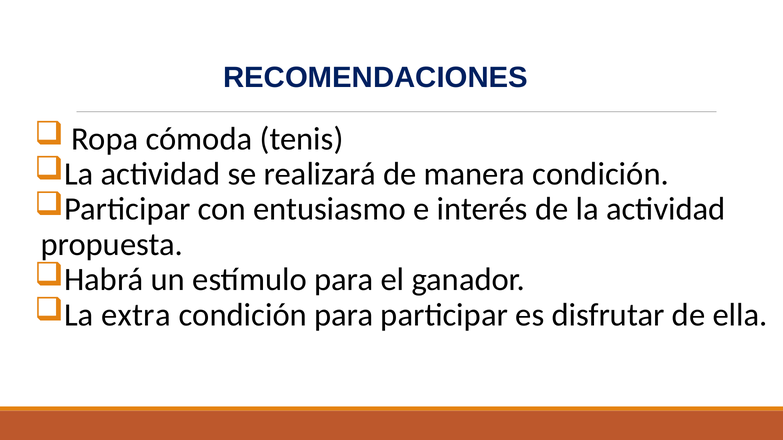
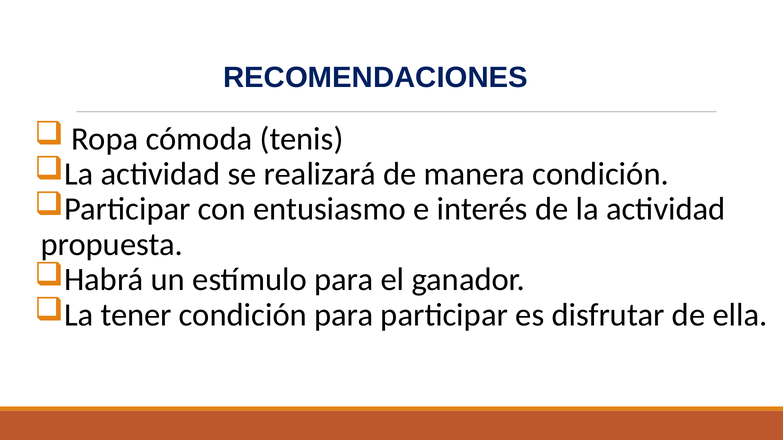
extra: extra -> tener
